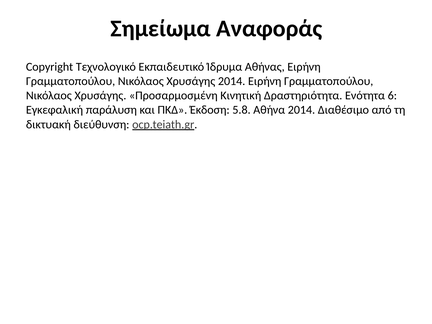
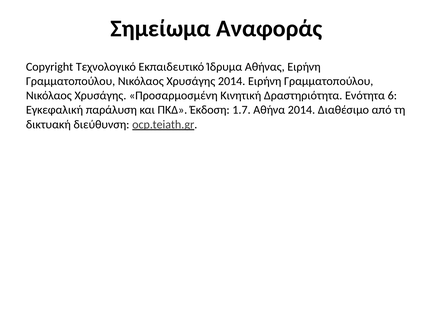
5.8: 5.8 -> 1.7
